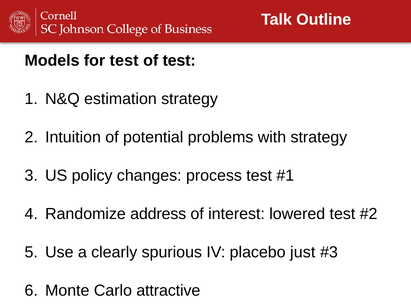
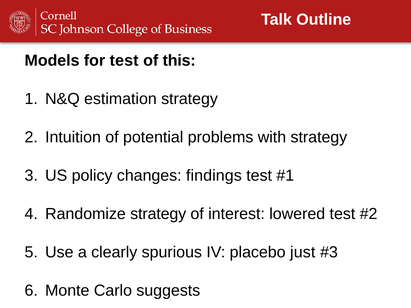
of test: test -> this
process: process -> findings
Randomize address: address -> strategy
attractive: attractive -> suggests
